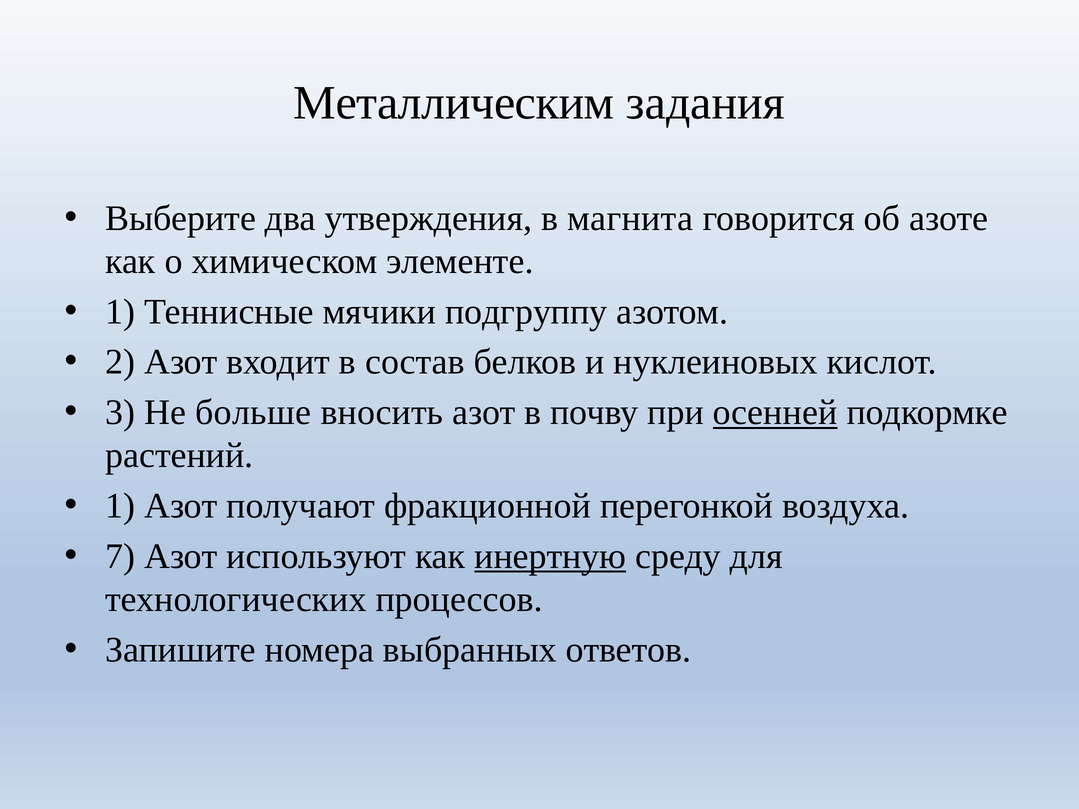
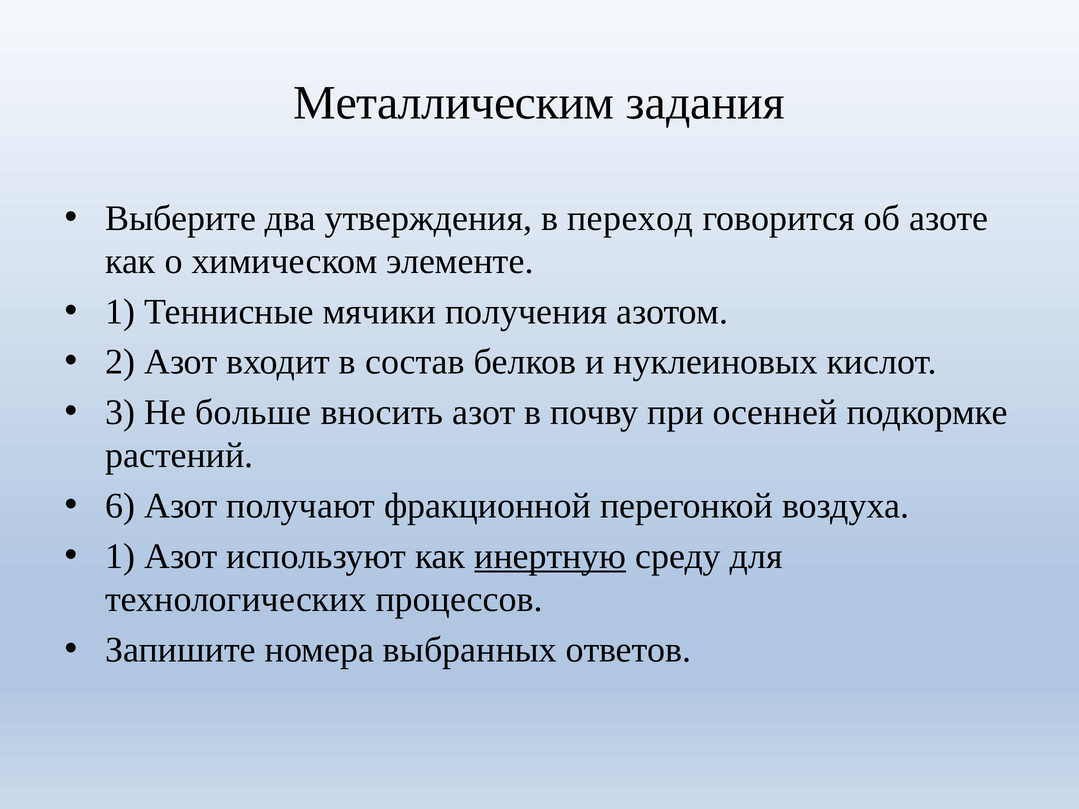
магнита: магнита -> переход
подгруппу: подгруппу -> получения
осенней underline: present -> none
1 at (120, 506): 1 -> 6
7 at (120, 556): 7 -> 1
